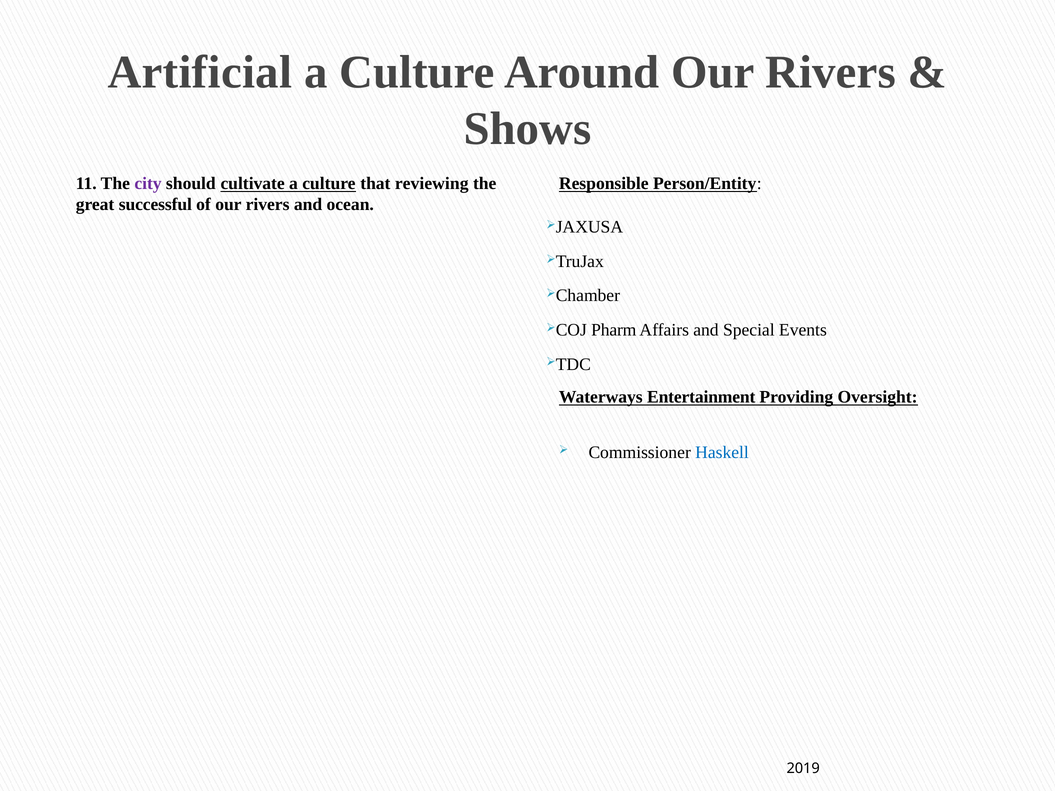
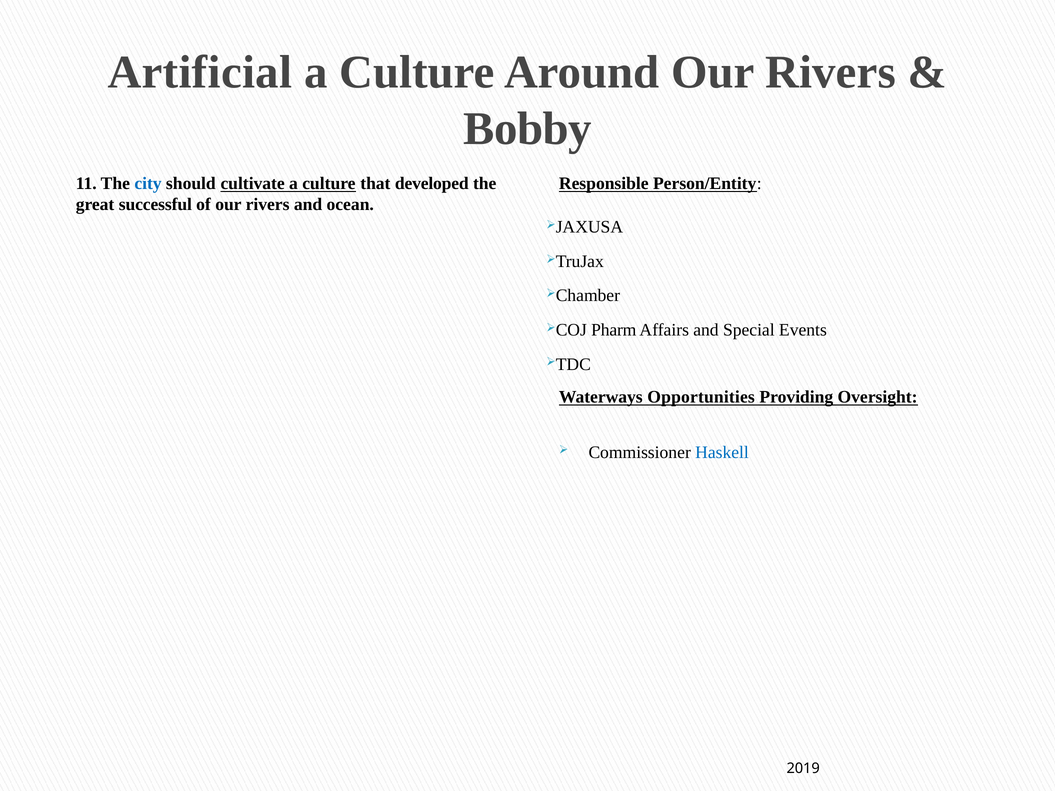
Shows: Shows -> Bobby
city colour: purple -> blue
reviewing: reviewing -> developed
Entertainment: Entertainment -> Opportunities
